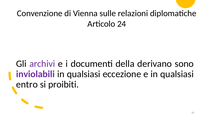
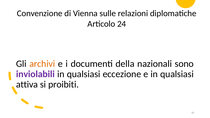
archivi colour: purple -> orange
derivano: derivano -> nazionali
entro: entro -> attiva
